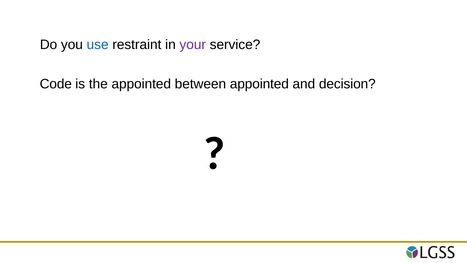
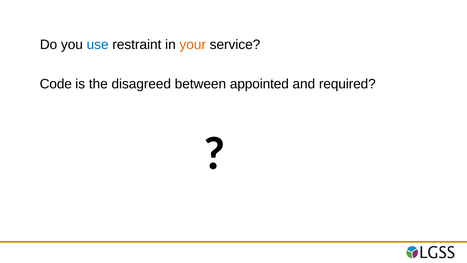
your colour: purple -> orange
the appointed: appointed -> disagreed
decision: decision -> required
